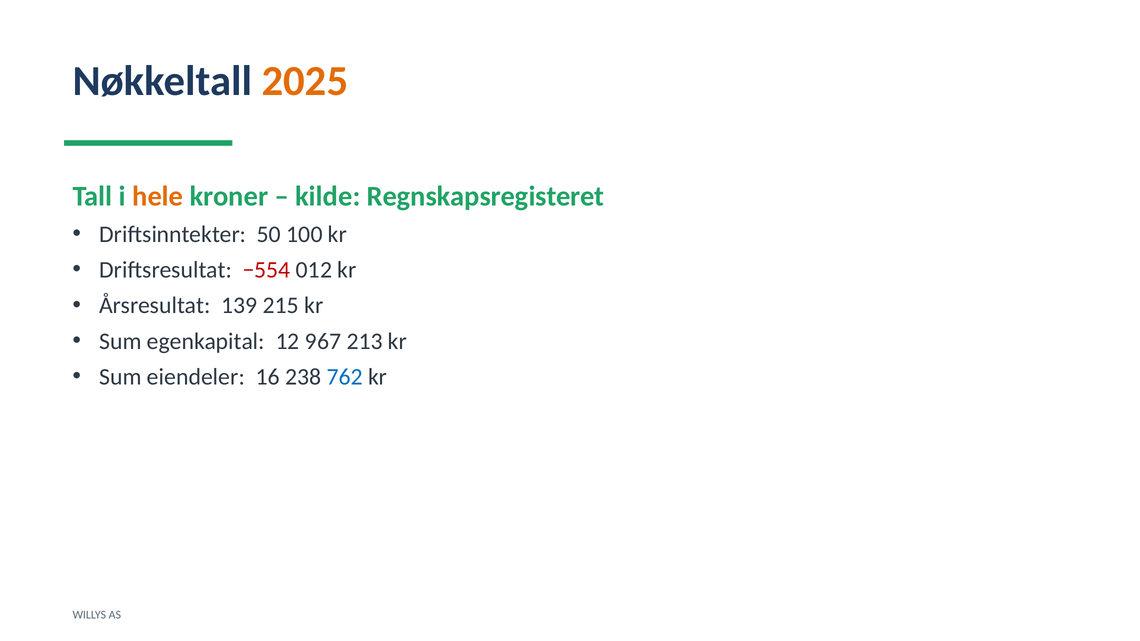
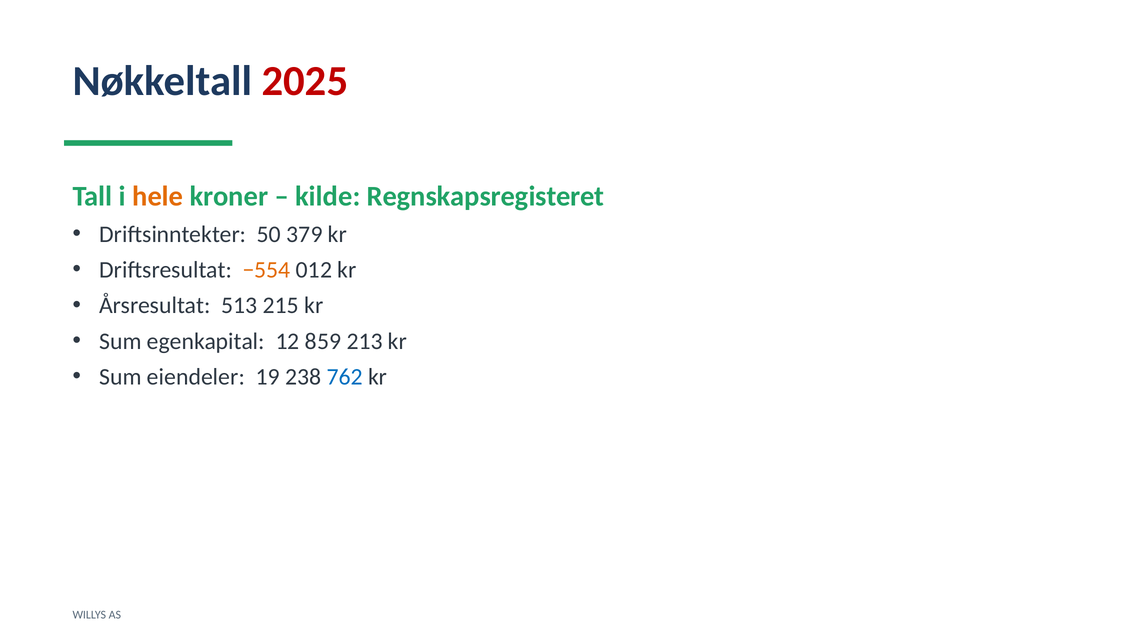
2025 colour: orange -> red
100: 100 -> 379
−554 colour: red -> orange
139: 139 -> 513
967: 967 -> 859
16: 16 -> 19
